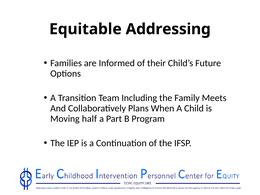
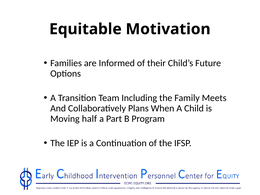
Addressing: Addressing -> Motivation
